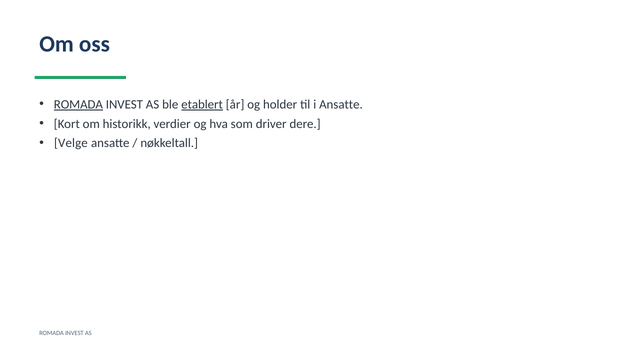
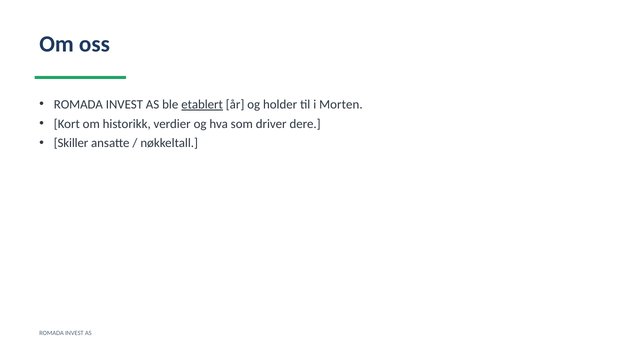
ROMADA at (78, 105) underline: present -> none
i Ansatte: Ansatte -> Morten
Velge: Velge -> Skiller
